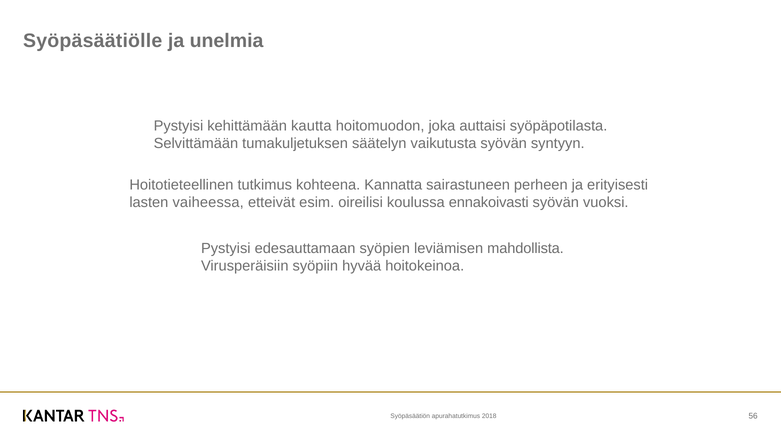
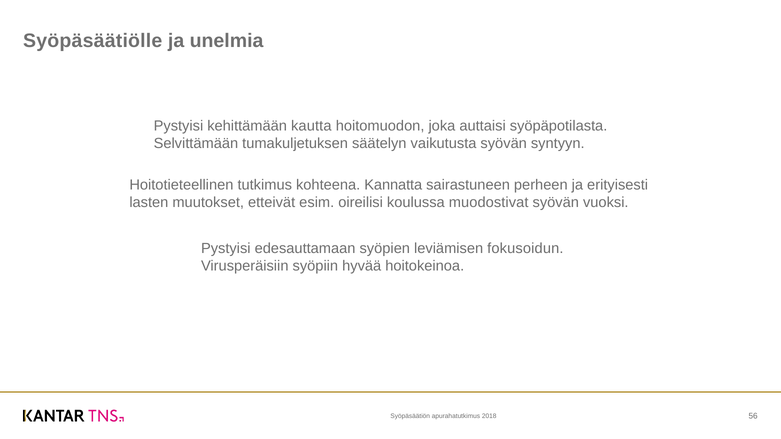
vaiheessa: vaiheessa -> muutokset
ennakoivasti: ennakoivasti -> muodostivat
mahdollista: mahdollista -> fokusoidun
